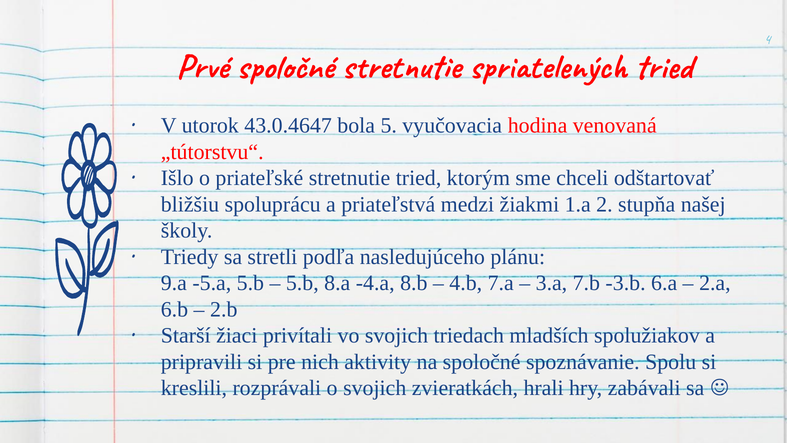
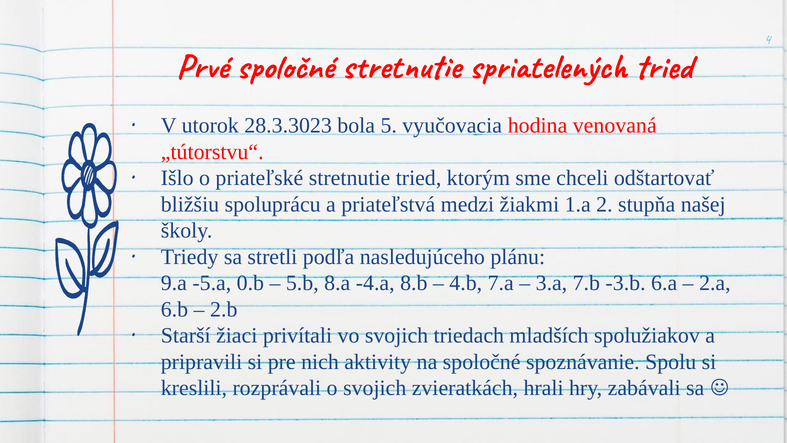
43.0.4647: 43.0.4647 -> 28.3.3023
-5.a 5.b: 5.b -> 0.b
